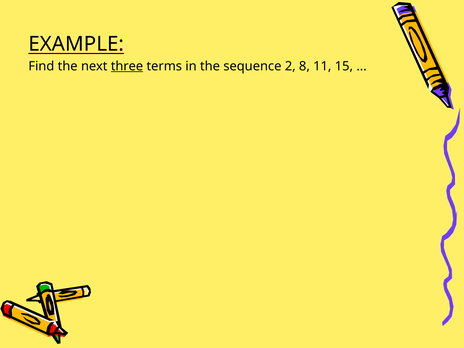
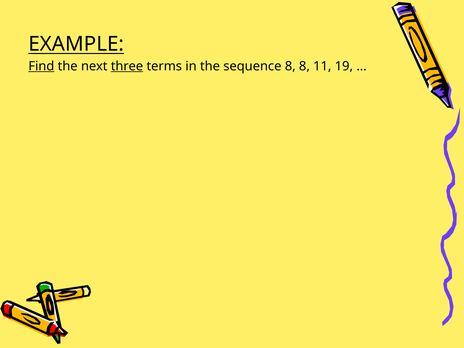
Find underline: none -> present
sequence 2: 2 -> 8
15: 15 -> 19
